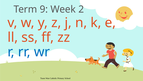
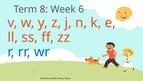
9: 9 -> 8
2: 2 -> 6
